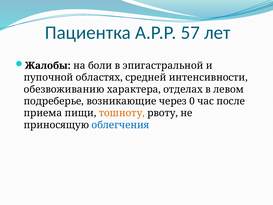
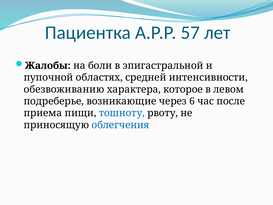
отделах: отделах -> которое
0: 0 -> 6
тошноту colour: orange -> blue
